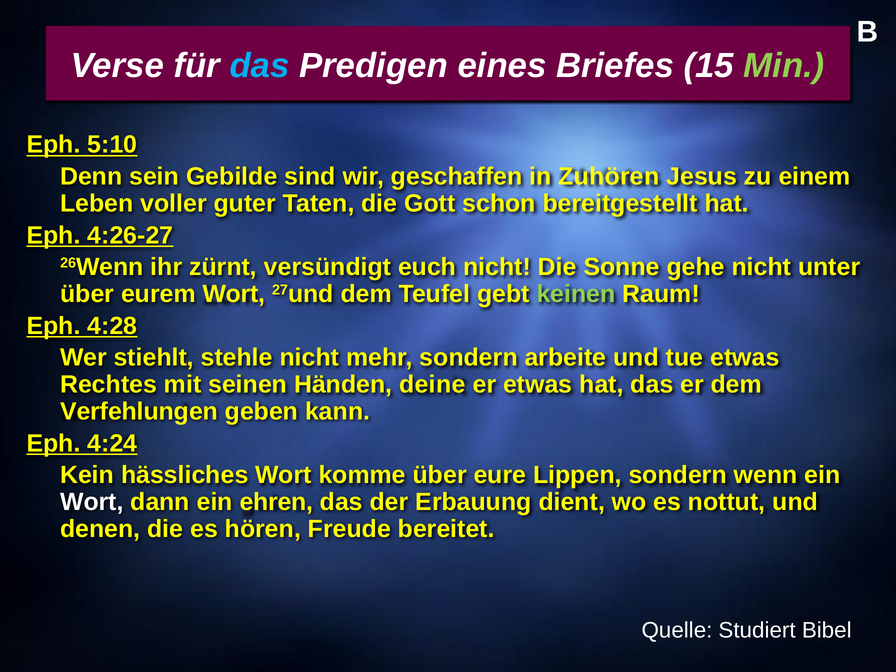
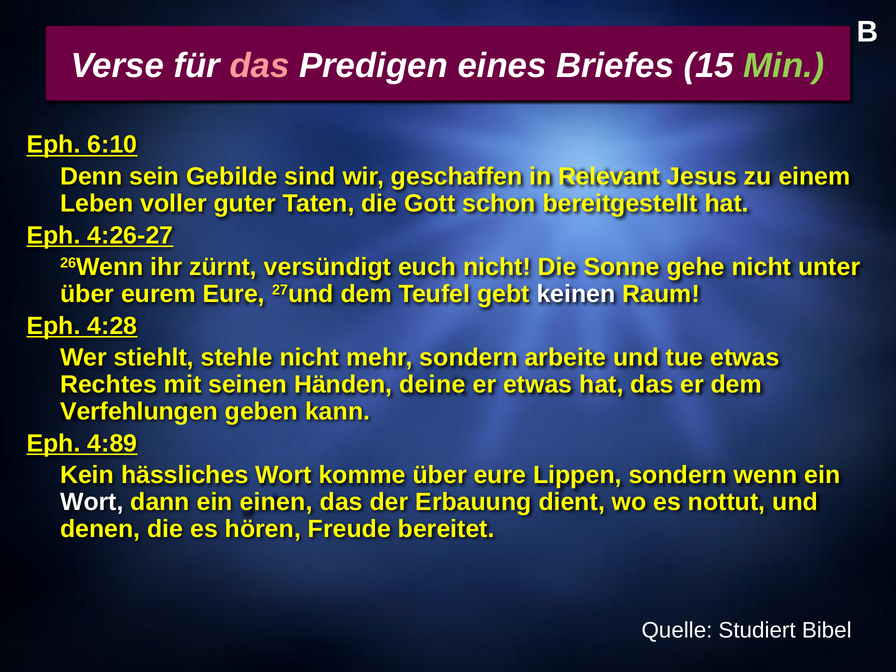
das at (260, 66) colour: light blue -> pink
5:10: 5:10 -> 6:10
Zuhören: Zuhören -> Relevant
eurem Wort: Wort -> Eure
keinen colour: light green -> white
4:24: 4:24 -> 4:89
ehren: ehren -> einen
